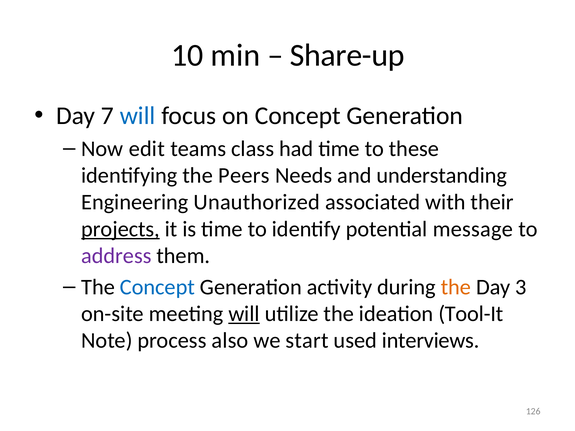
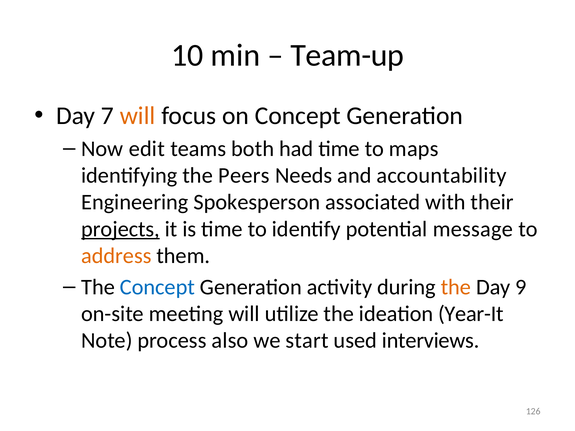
Share-up: Share-up -> Team-up
will at (138, 116) colour: blue -> orange
class: class -> both
these: these -> maps
understanding: understanding -> accountability
Unauthorized: Unauthorized -> Spokesperson
address colour: purple -> orange
3: 3 -> 9
will at (244, 314) underline: present -> none
Tool-It: Tool-It -> Year-It
